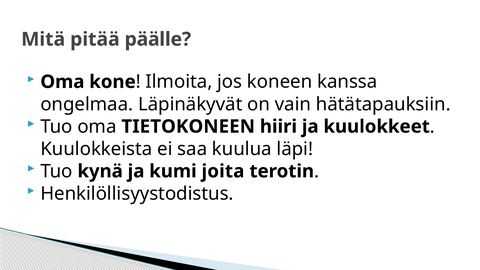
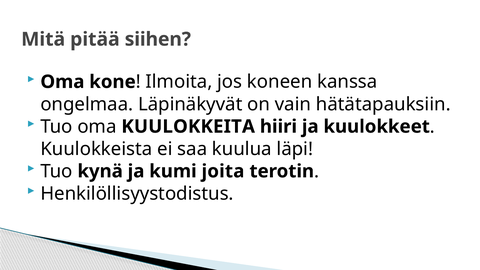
päälle: päälle -> siihen
TIETOKONEEN: TIETOKONEEN -> KUULOKKEITA
